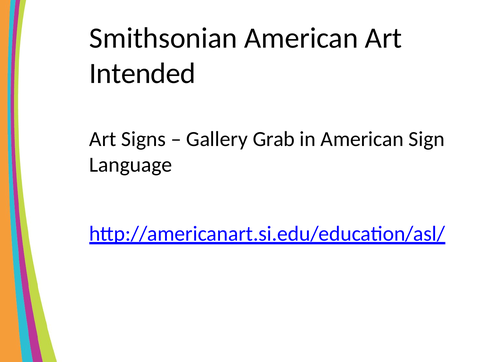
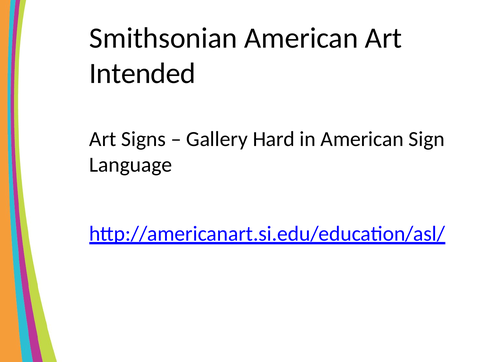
Grab: Grab -> Hard
